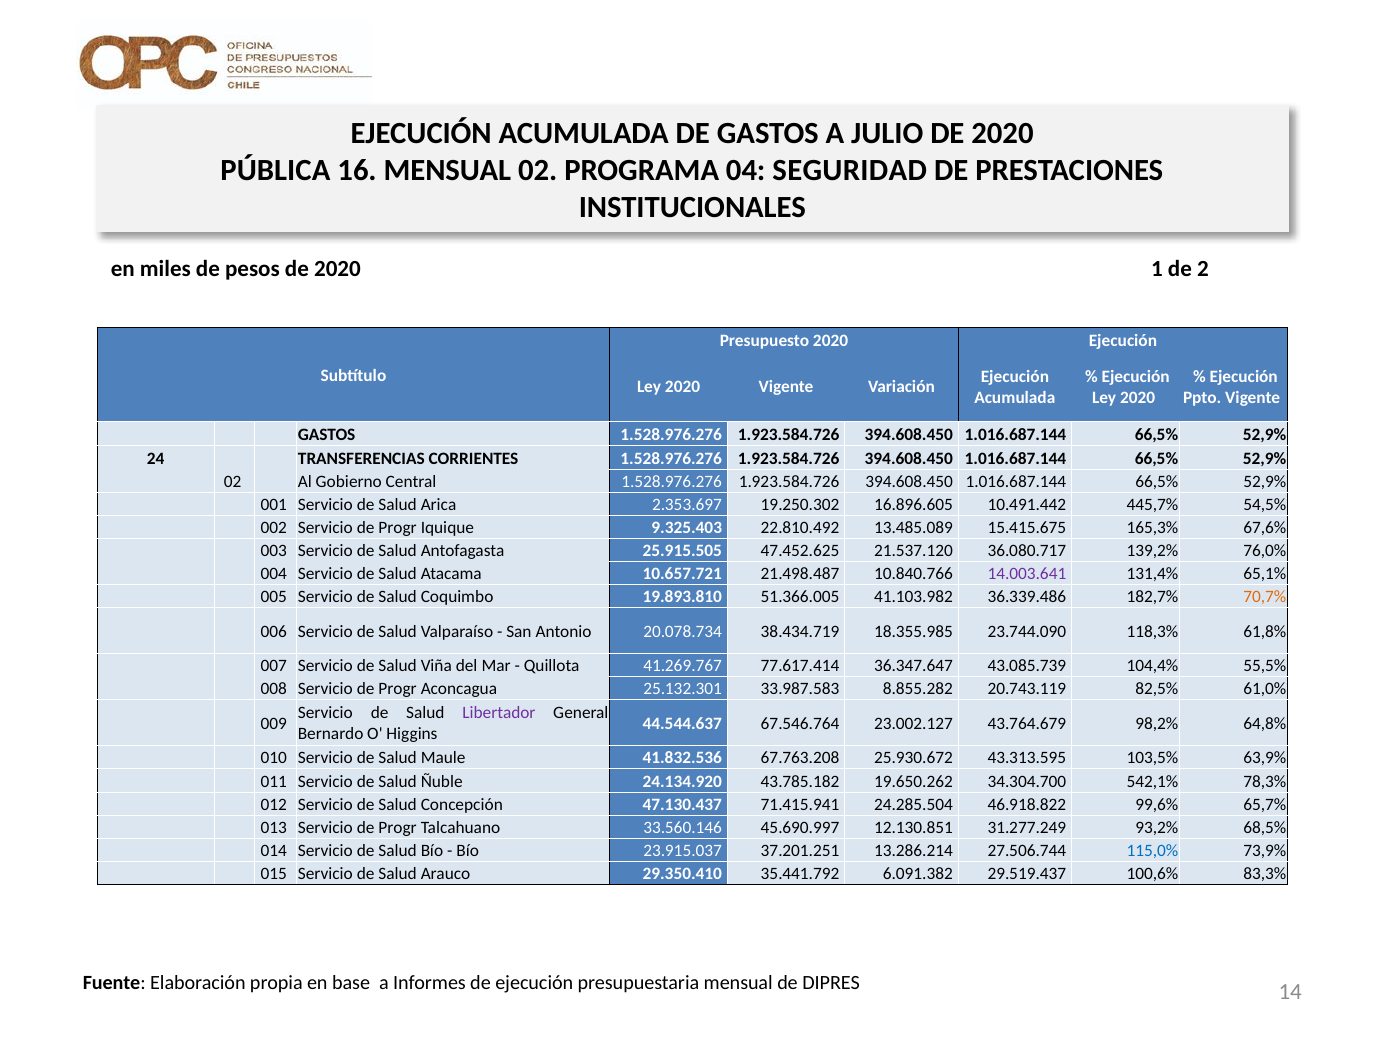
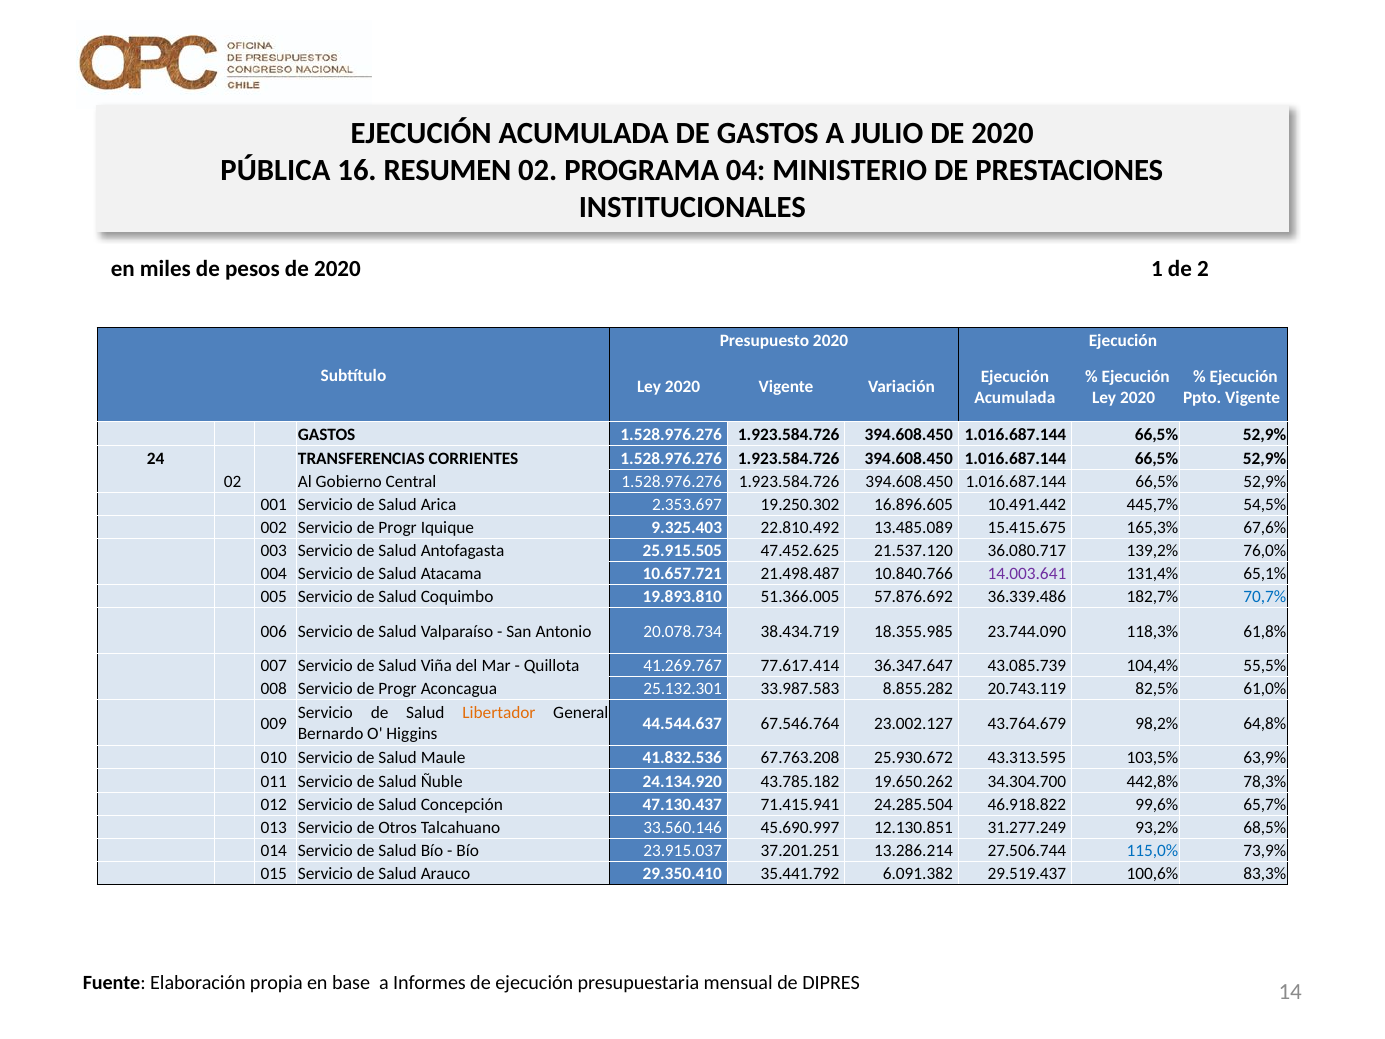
16 MENSUAL: MENSUAL -> RESUMEN
SEGURIDAD: SEGURIDAD -> MINISTERIO
41.103.982: 41.103.982 -> 57.876.692
70,7% colour: orange -> blue
Libertador colour: purple -> orange
542,1%: 542,1% -> 442,8%
013 Servicio de Progr: Progr -> Otros
